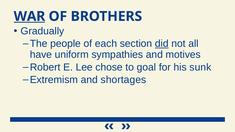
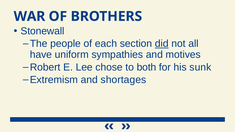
WAR underline: present -> none
Gradually: Gradually -> Stonewall
goal: goal -> both
